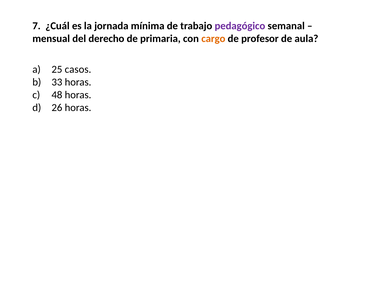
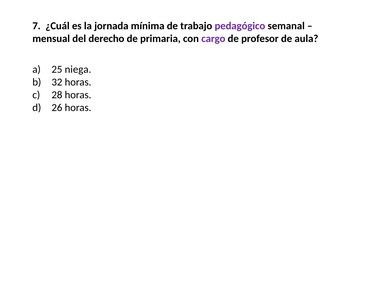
cargo colour: orange -> purple
casos: casos -> niega
33: 33 -> 32
48: 48 -> 28
